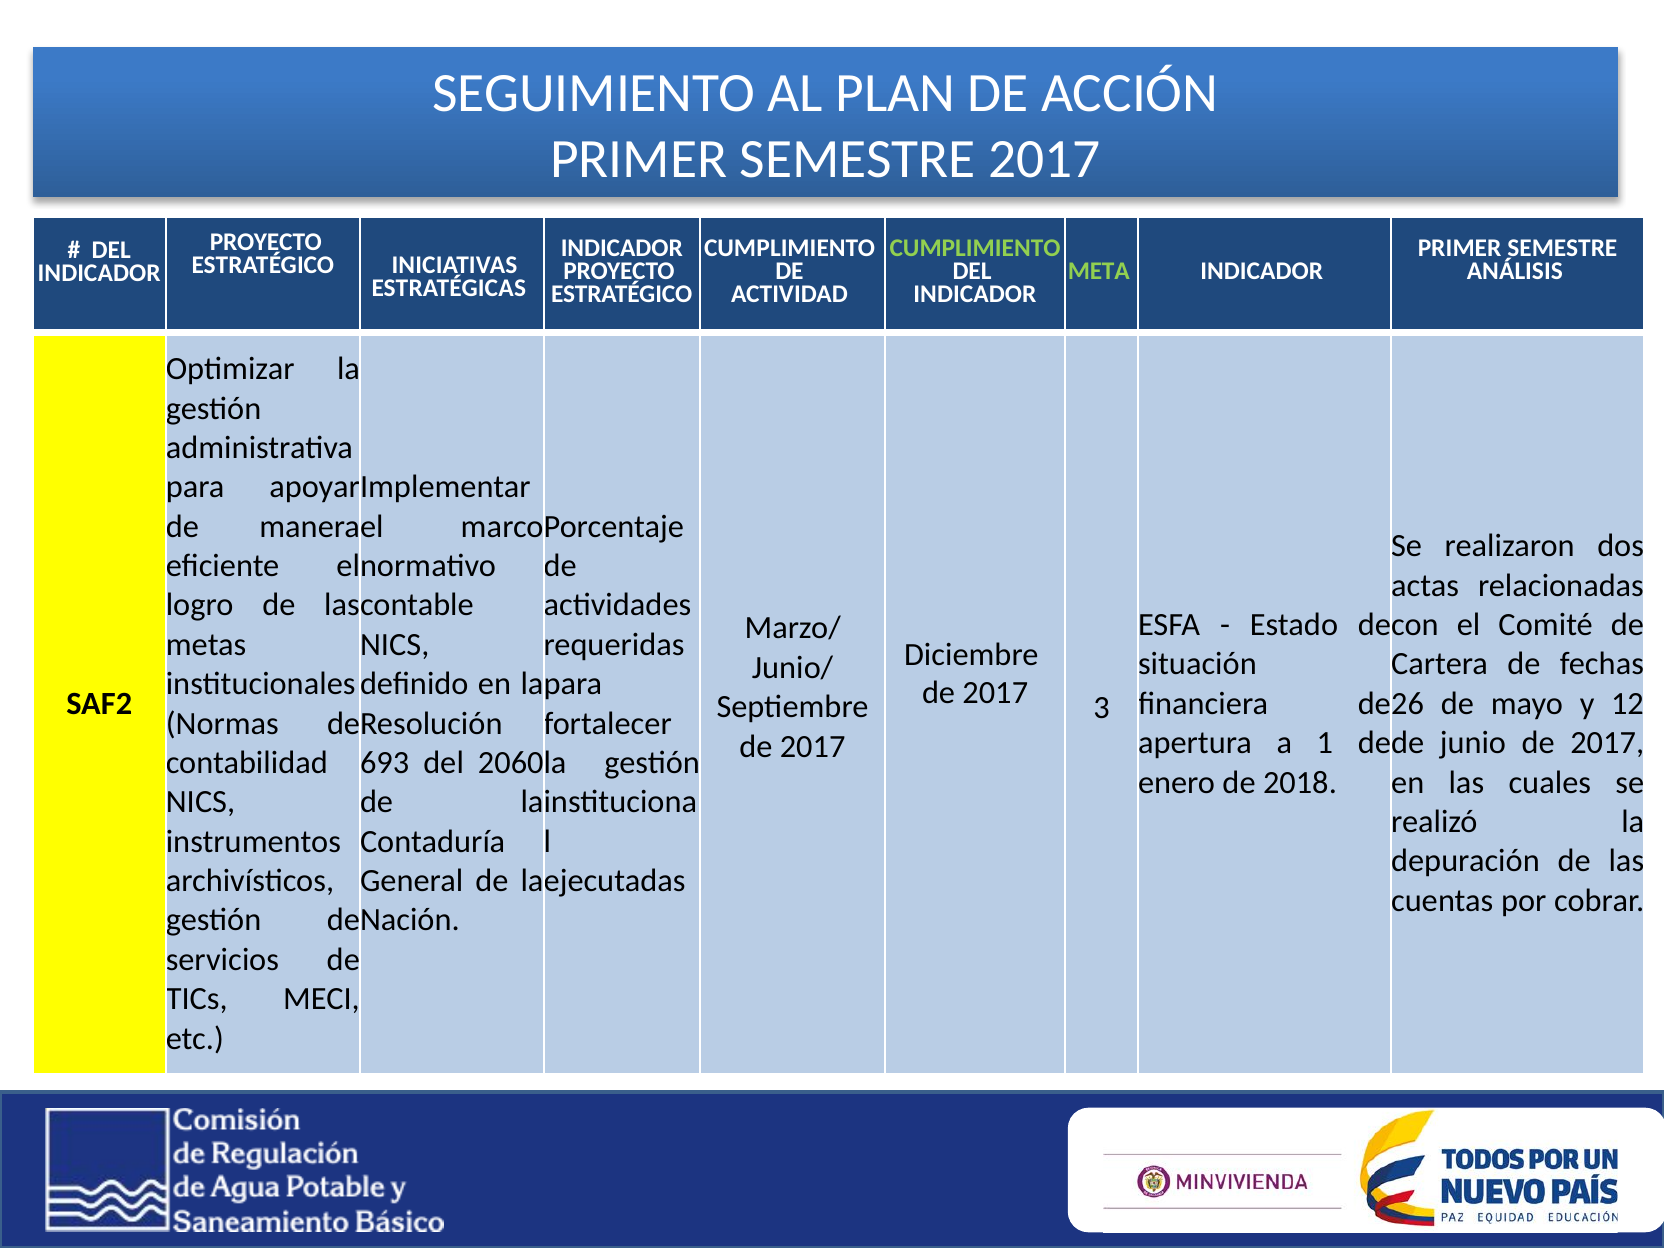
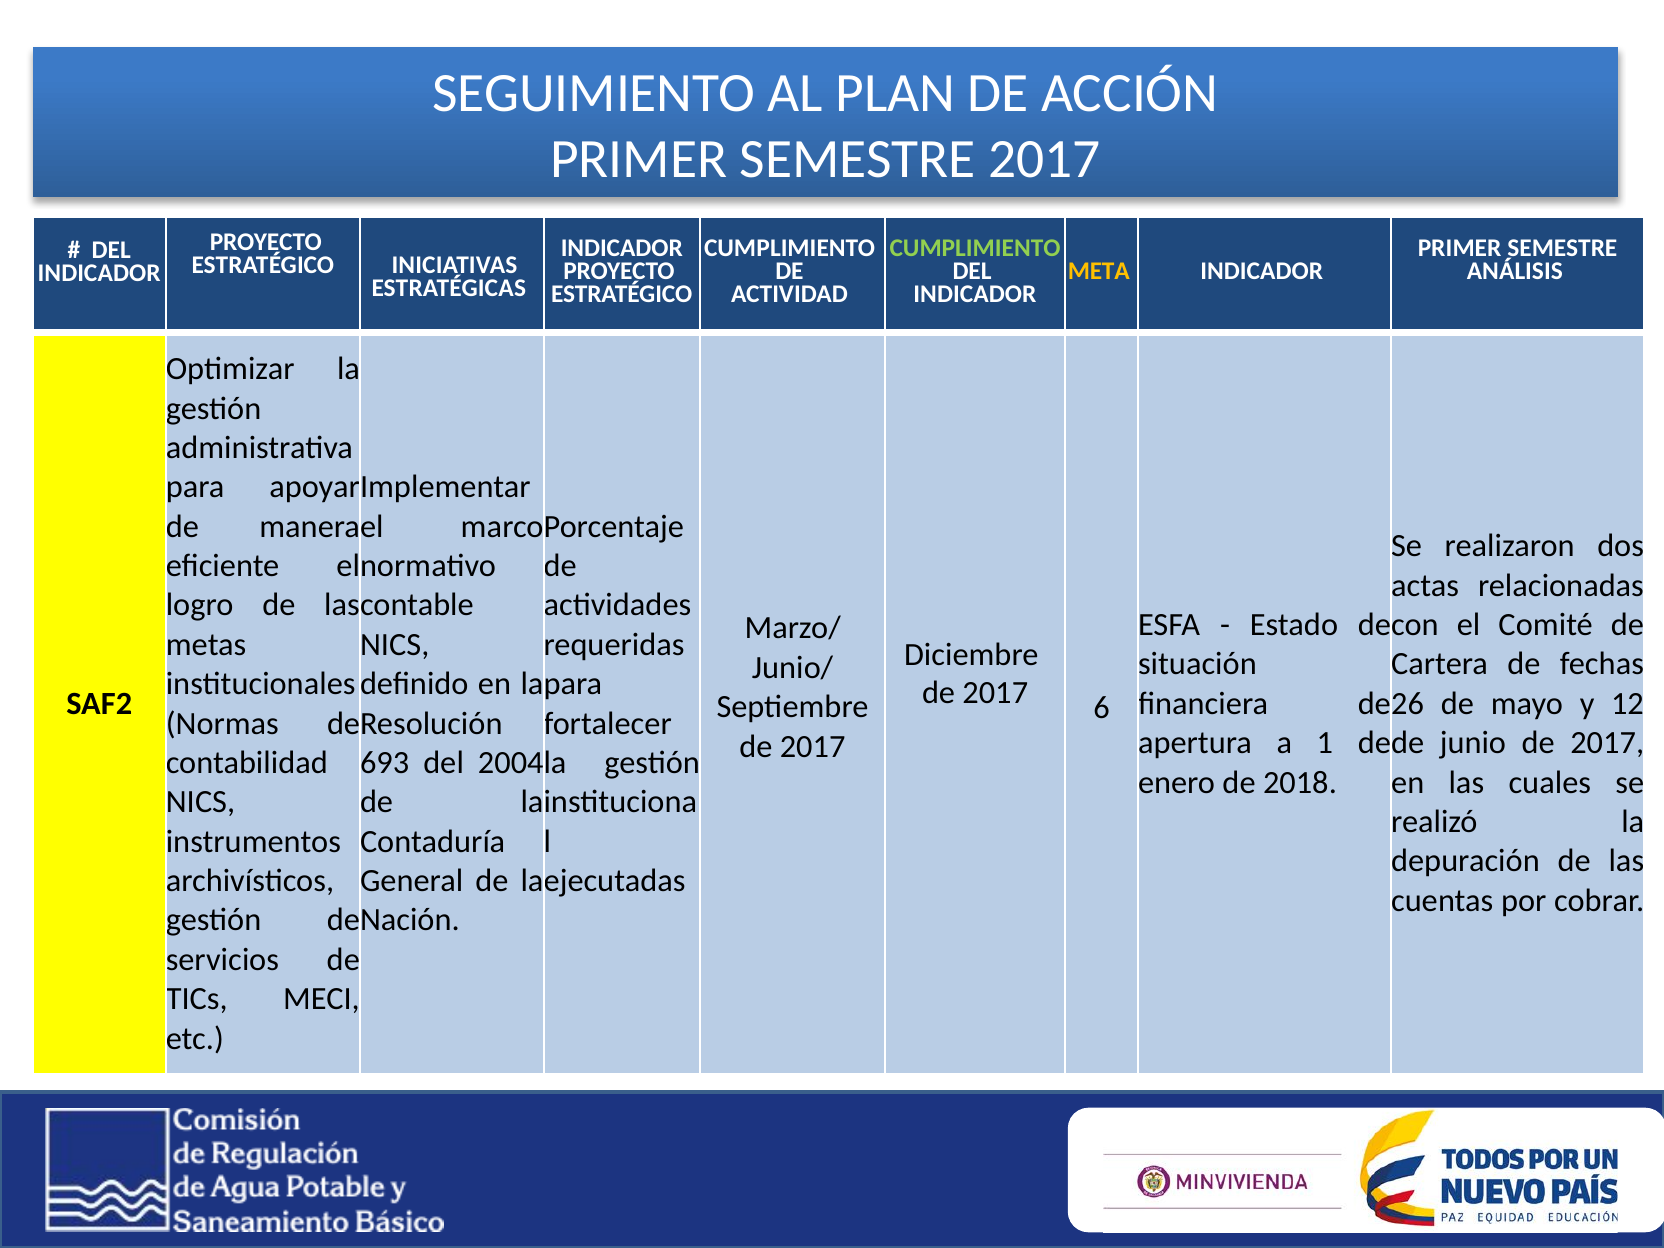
META colour: light green -> yellow
3: 3 -> 6
2060: 2060 -> 2004
